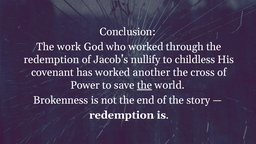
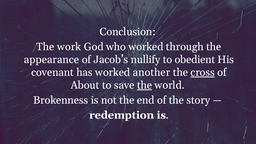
redemption at (51, 60): redemption -> appearance
childless: childless -> obedient
cross underline: none -> present
Power: Power -> About
